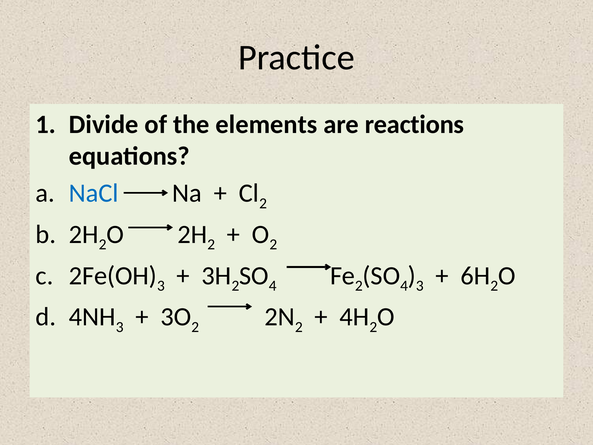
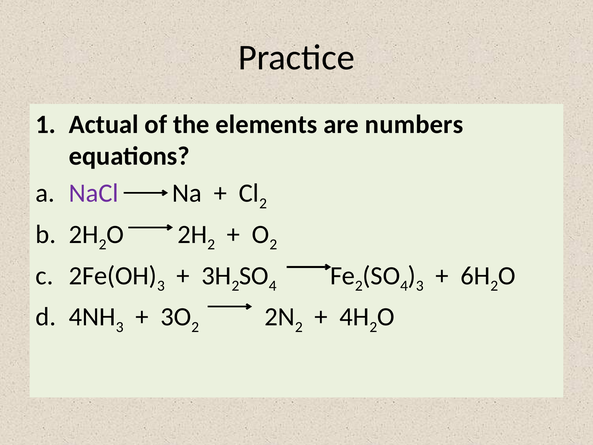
Divide: Divide -> Actual
reactions: reactions -> numbers
NaCl colour: blue -> purple
